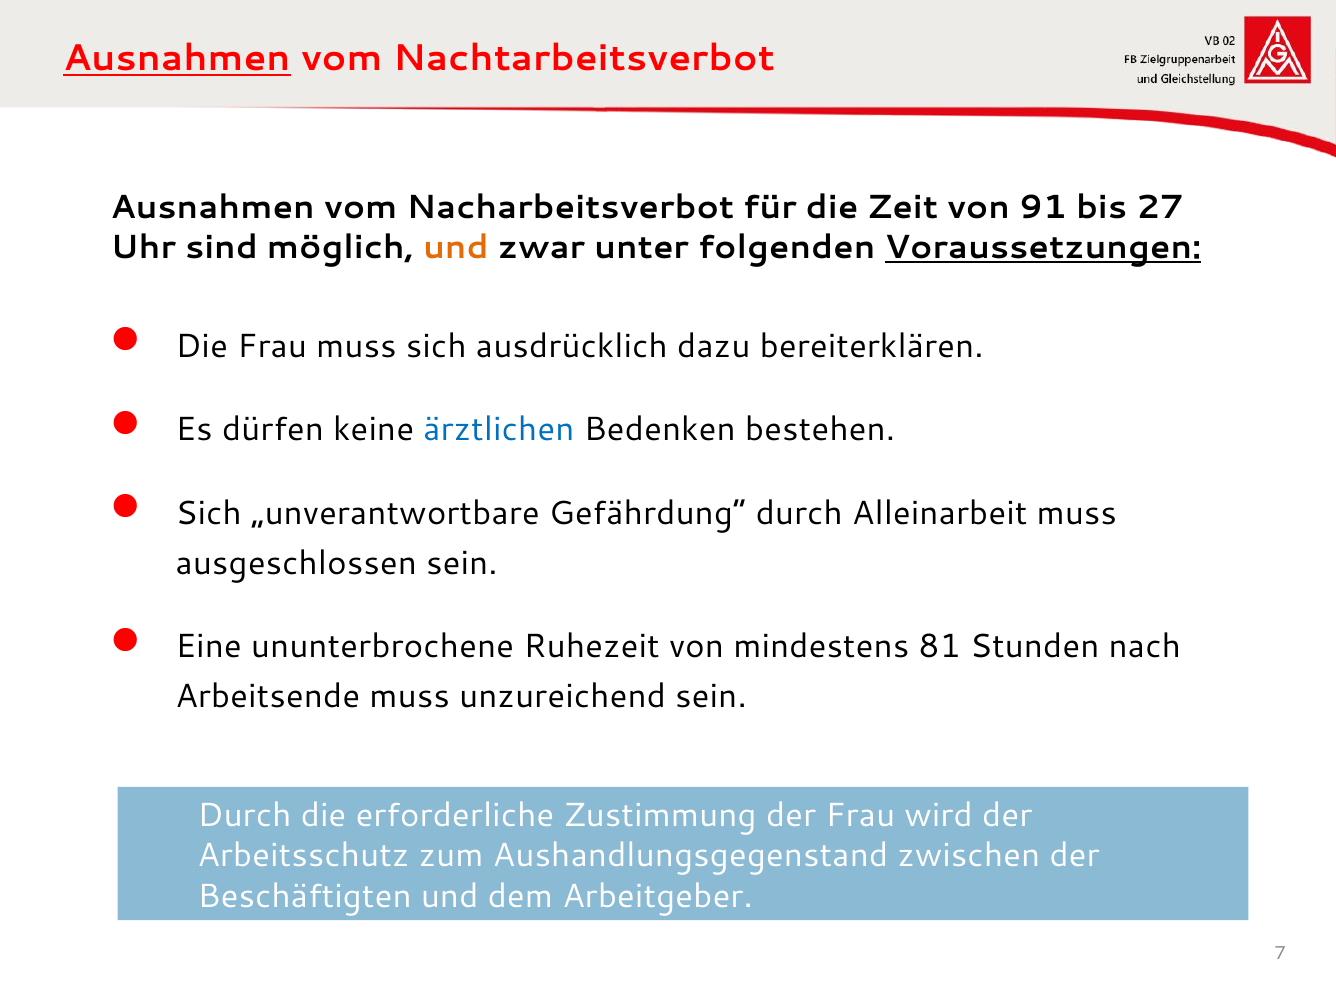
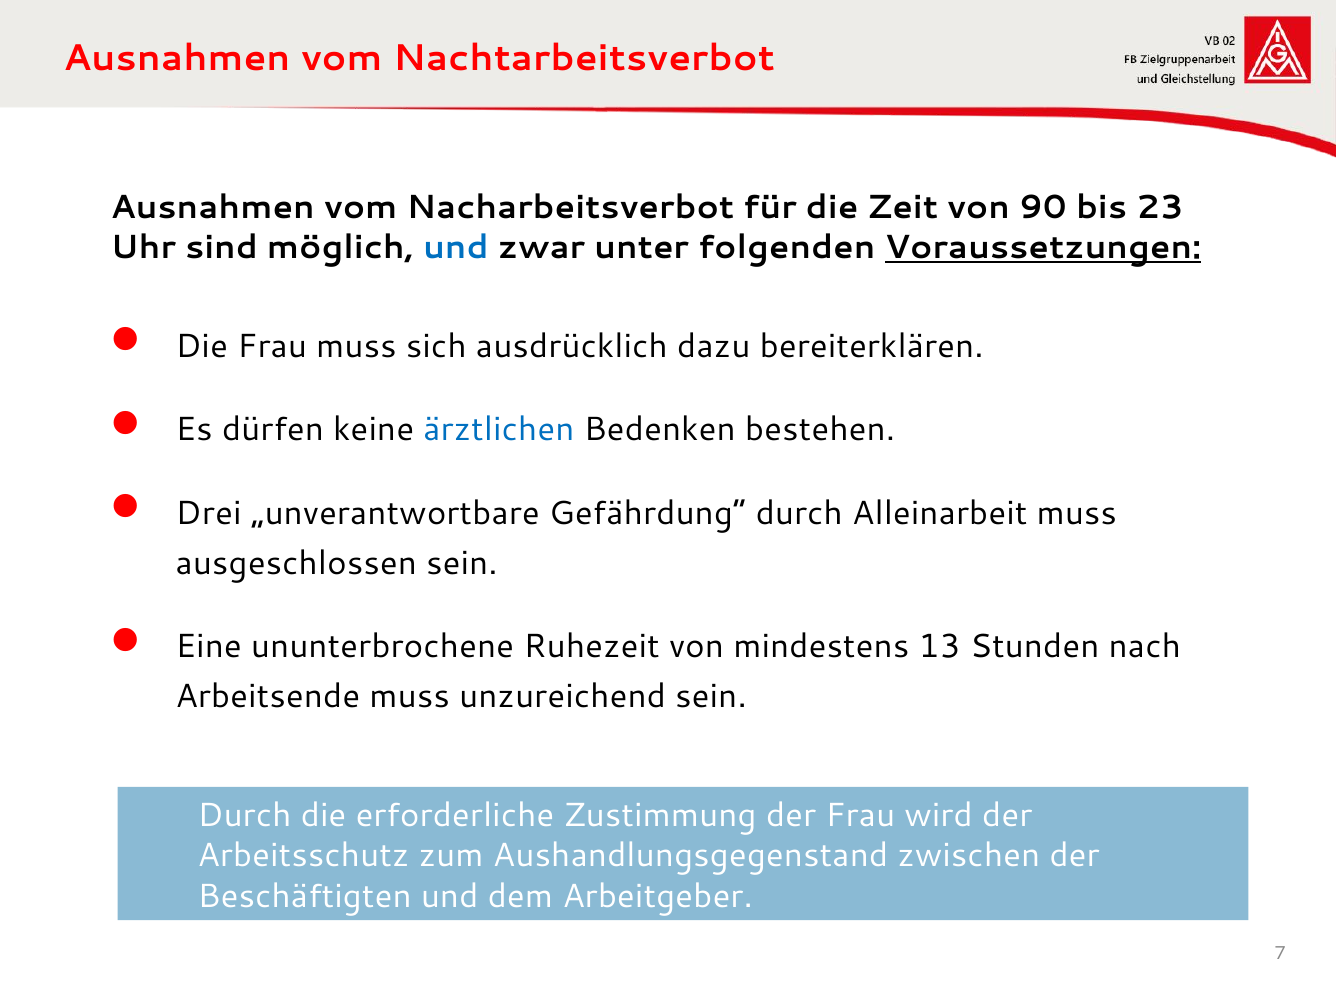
Ausnahmen at (177, 59) underline: present -> none
91: 91 -> 90
27: 27 -> 23
und at (456, 248) colour: orange -> blue
Sich at (209, 513): Sich -> Drei
81: 81 -> 13
